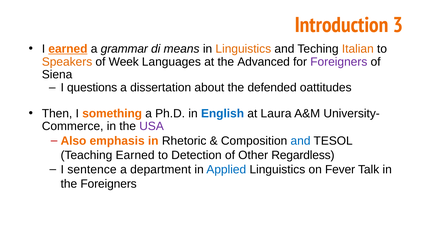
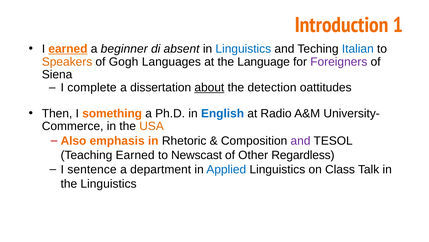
3: 3 -> 1
grammar: grammar -> beginner
means: means -> absent
Linguistics at (243, 49) colour: orange -> blue
Italian colour: orange -> blue
Week: Week -> Gogh
Advanced: Advanced -> Language
questions: questions -> complete
about underline: none -> present
defended: defended -> detection
Laura: Laura -> Radio
USA colour: purple -> orange
and at (301, 140) colour: blue -> purple
Detection: Detection -> Newscast
Fever: Fever -> Class
the Foreigners: Foreigners -> Linguistics
